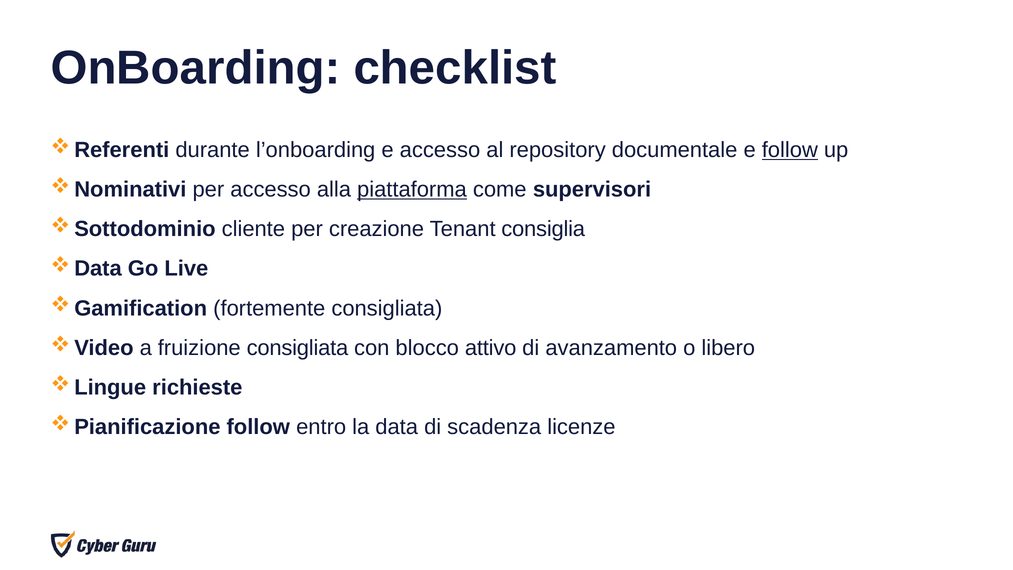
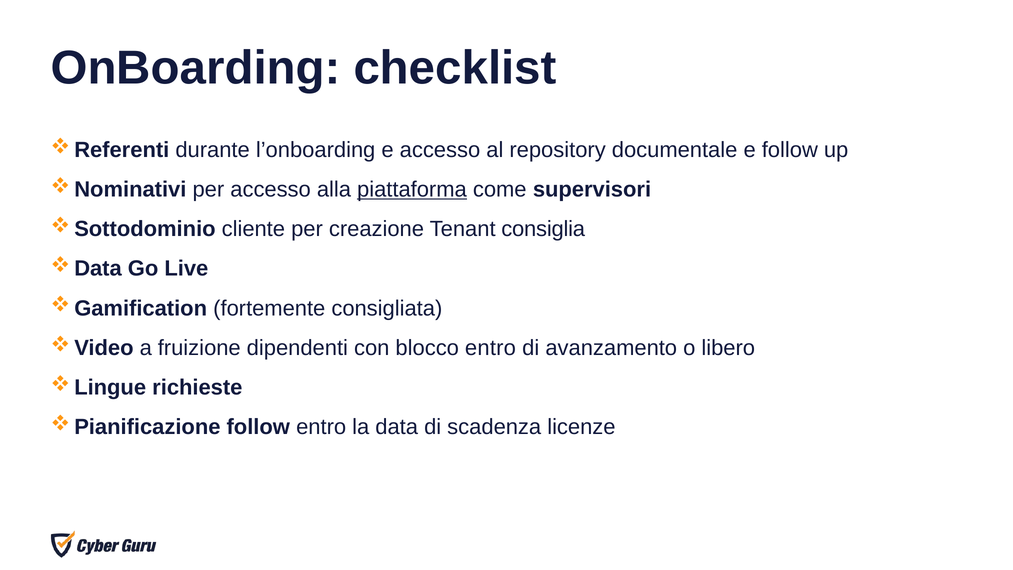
follow at (790, 150) underline: present -> none
fruizione consigliata: consigliata -> dipendenti
blocco attivo: attivo -> entro
